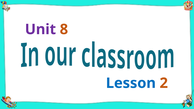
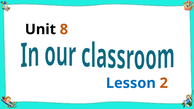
Unit colour: purple -> black
